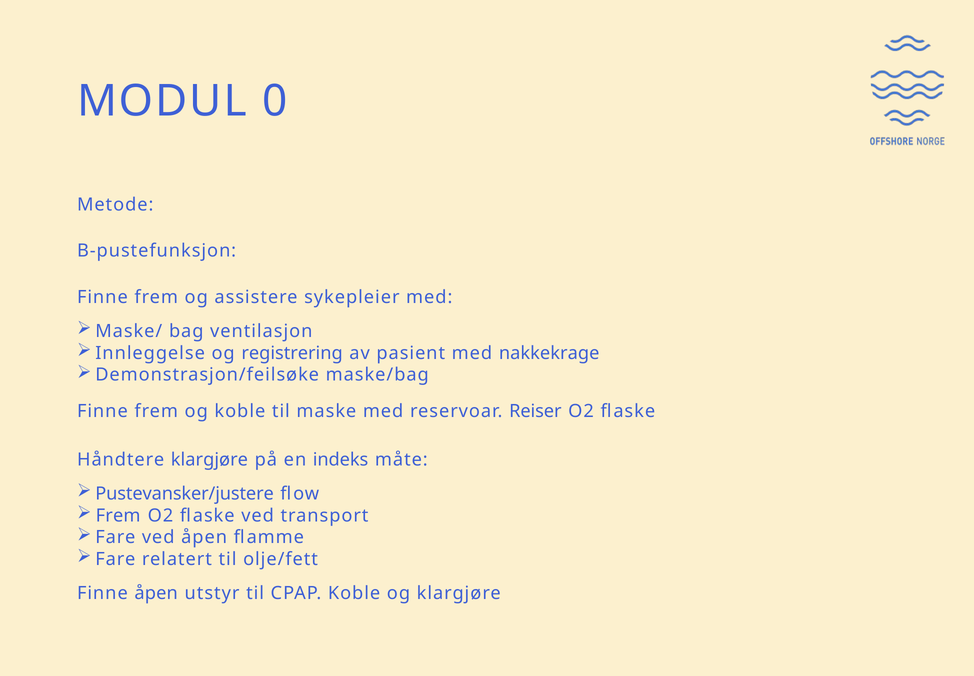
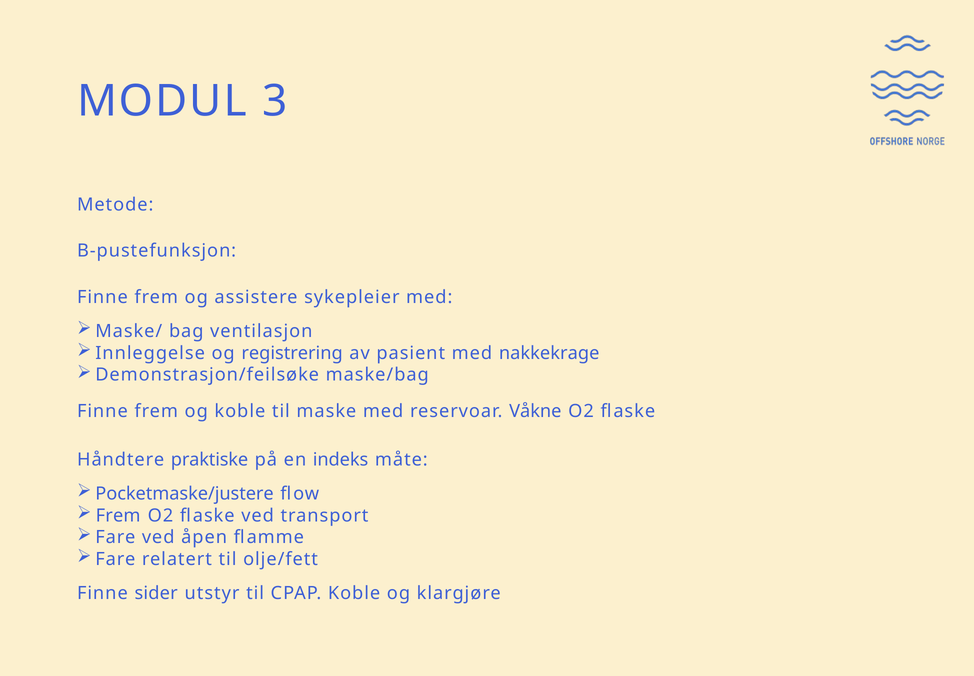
0: 0 -> 3
Reiser: Reiser -> Våkne
Håndtere klargjøre: klargjøre -> praktiske
Pustevansker/justere: Pustevansker/justere -> Pocketmaske/justere
Finne åpen: åpen -> sider
